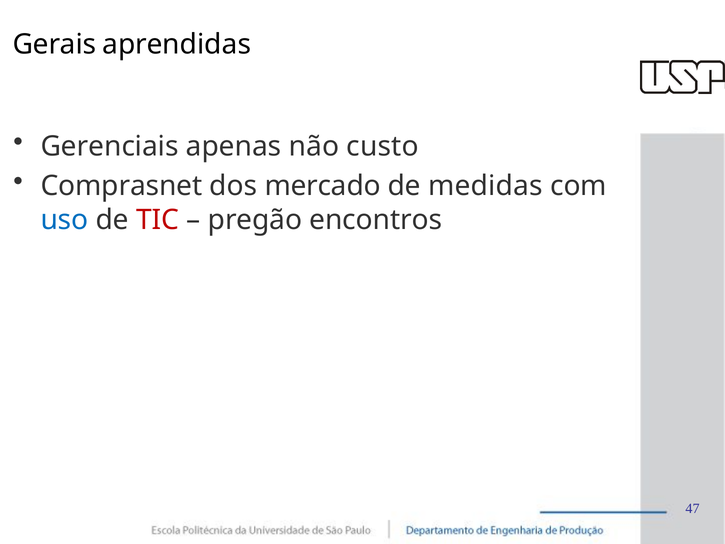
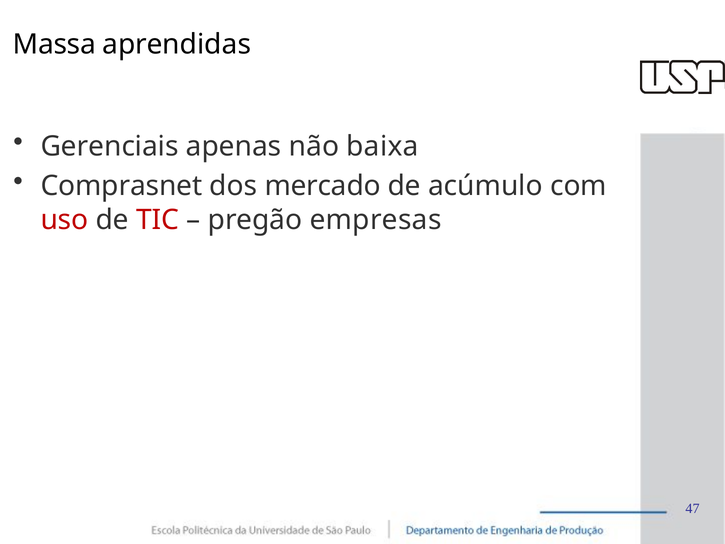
Gerais: Gerais -> Massa
custo: custo -> baixa
medidas: medidas -> acúmulo
uso colour: blue -> red
encontros: encontros -> empresas
